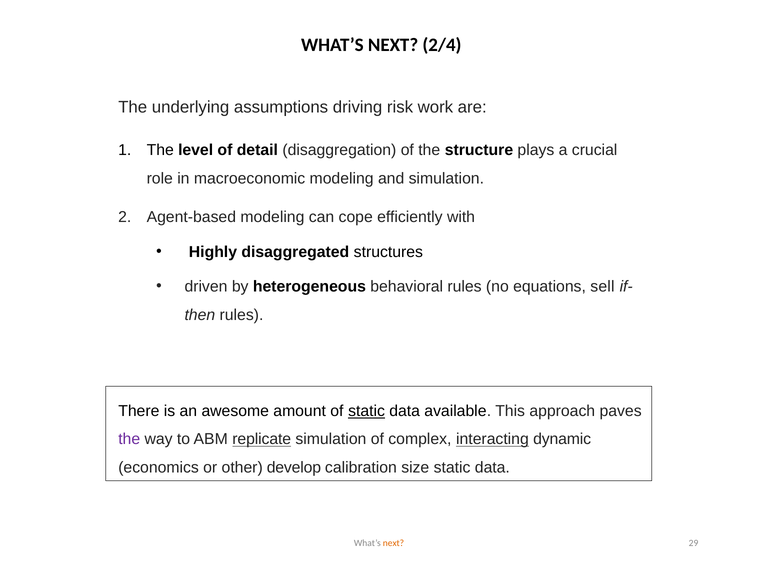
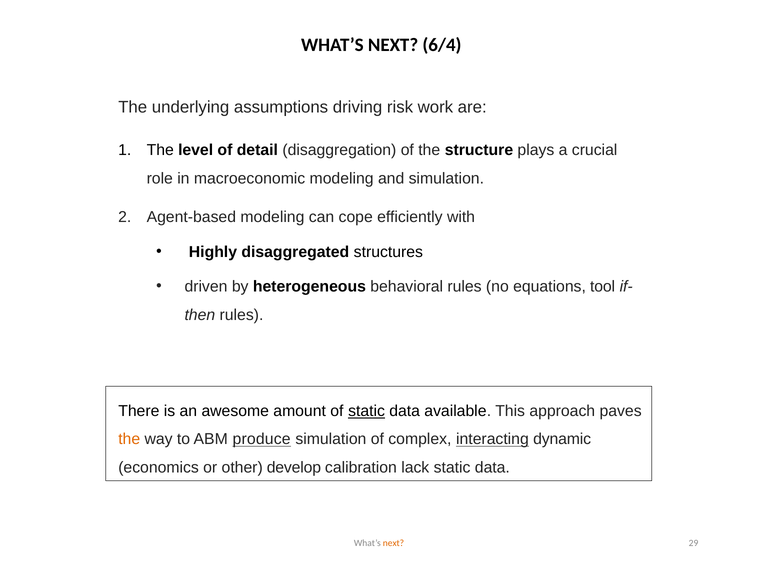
2/4: 2/4 -> 6/4
sell: sell -> tool
the at (129, 439) colour: purple -> orange
replicate: replicate -> produce
size: size -> lack
